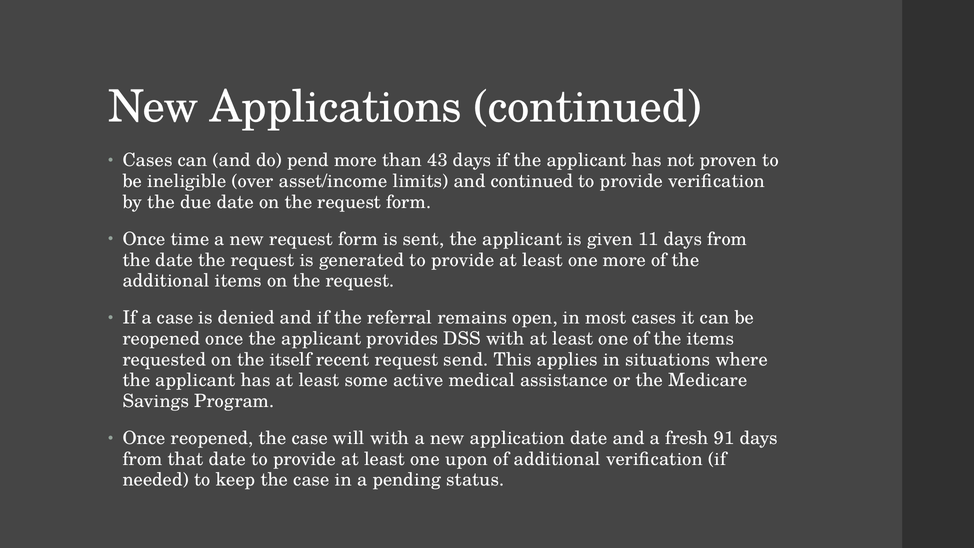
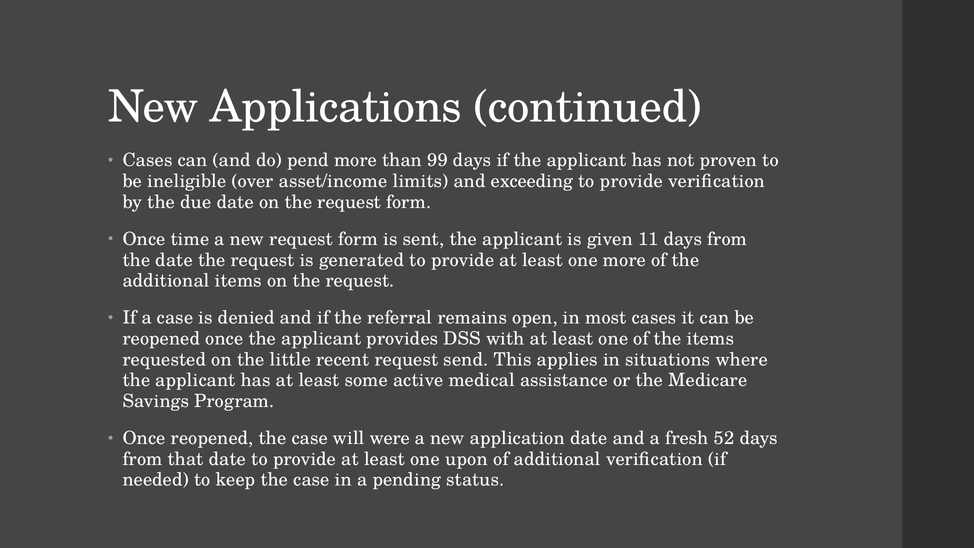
43: 43 -> 99
and continued: continued -> exceeding
itself: itself -> little
will with: with -> were
91: 91 -> 52
